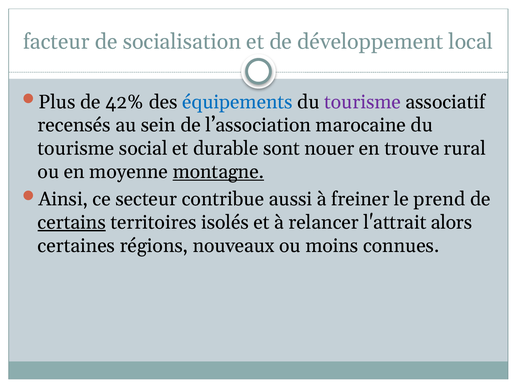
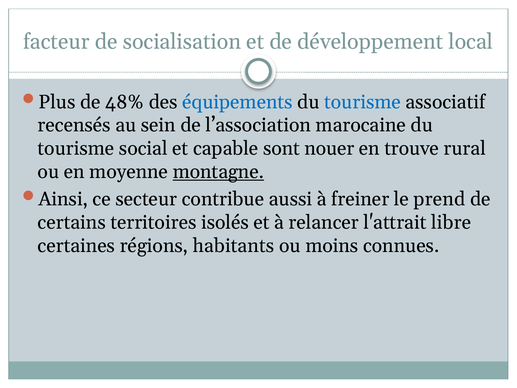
42%: 42% -> 48%
tourisme at (362, 102) colour: purple -> blue
durable: durable -> capable
certains underline: present -> none
alors: alors -> libre
nouveaux: nouveaux -> habitants
